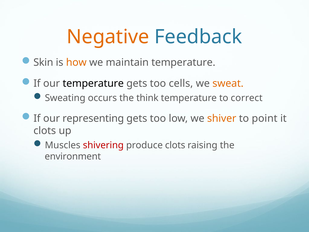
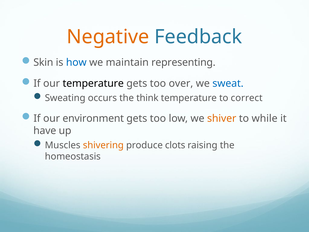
how colour: orange -> blue
maintain temperature: temperature -> representing
cells: cells -> over
sweat colour: orange -> blue
representing: representing -> environment
point: point -> while
clots at (45, 131): clots -> have
shivering colour: red -> orange
environment: environment -> homeostasis
